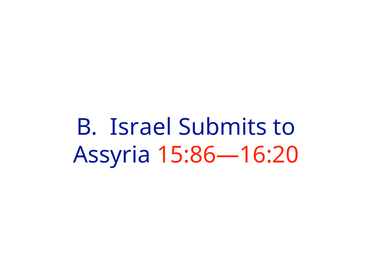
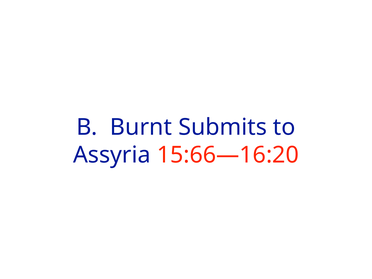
Israel: Israel -> Burnt
15:86—16:20: 15:86—16:20 -> 15:66—16:20
